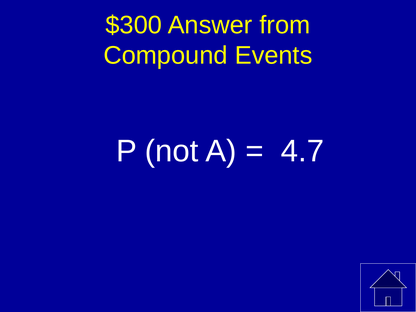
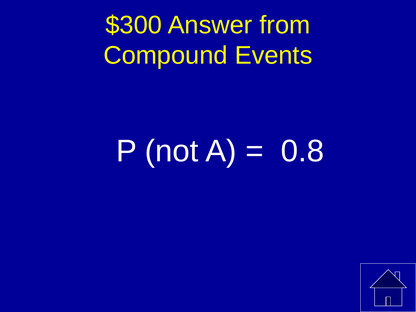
4.7: 4.7 -> 0.8
